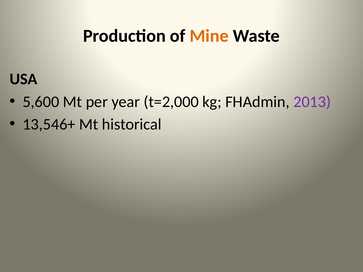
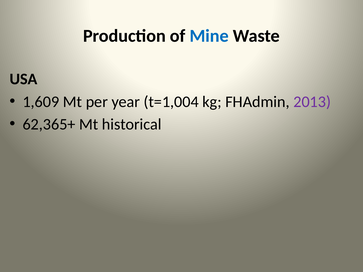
Mine colour: orange -> blue
5,600: 5,600 -> 1,609
t=2,000: t=2,000 -> t=1,004
13,546+: 13,546+ -> 62,365+
